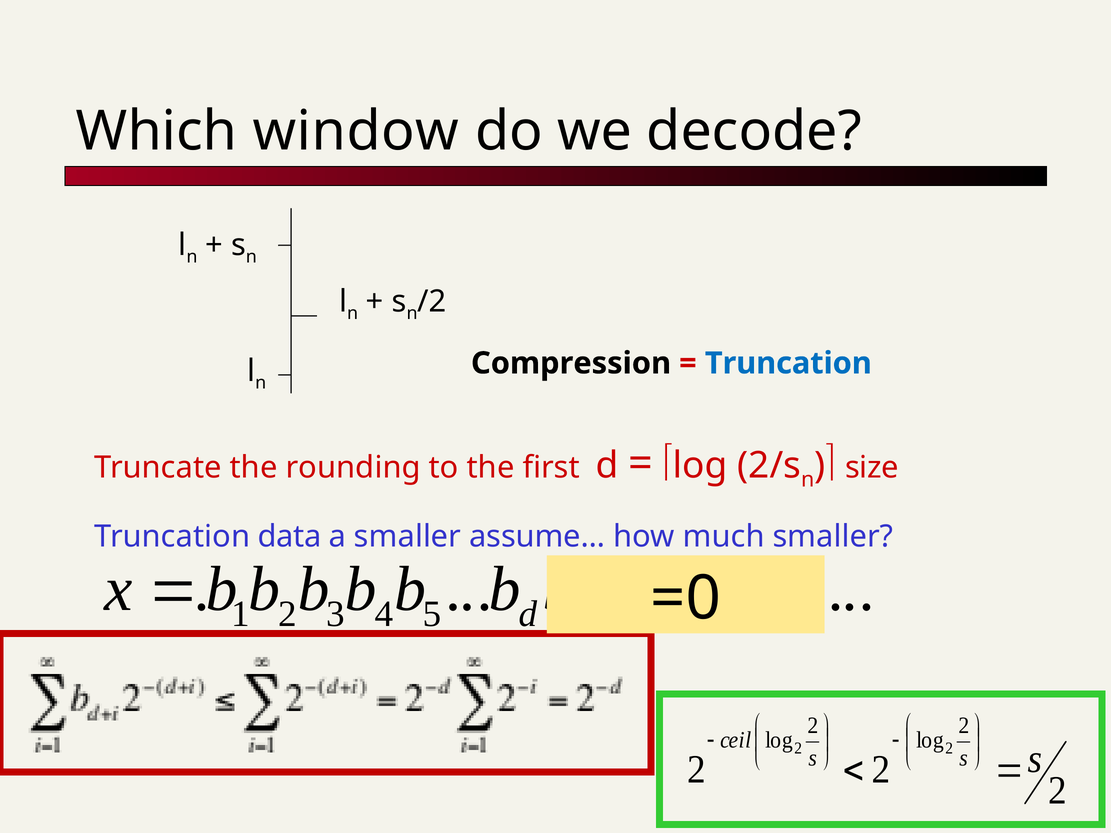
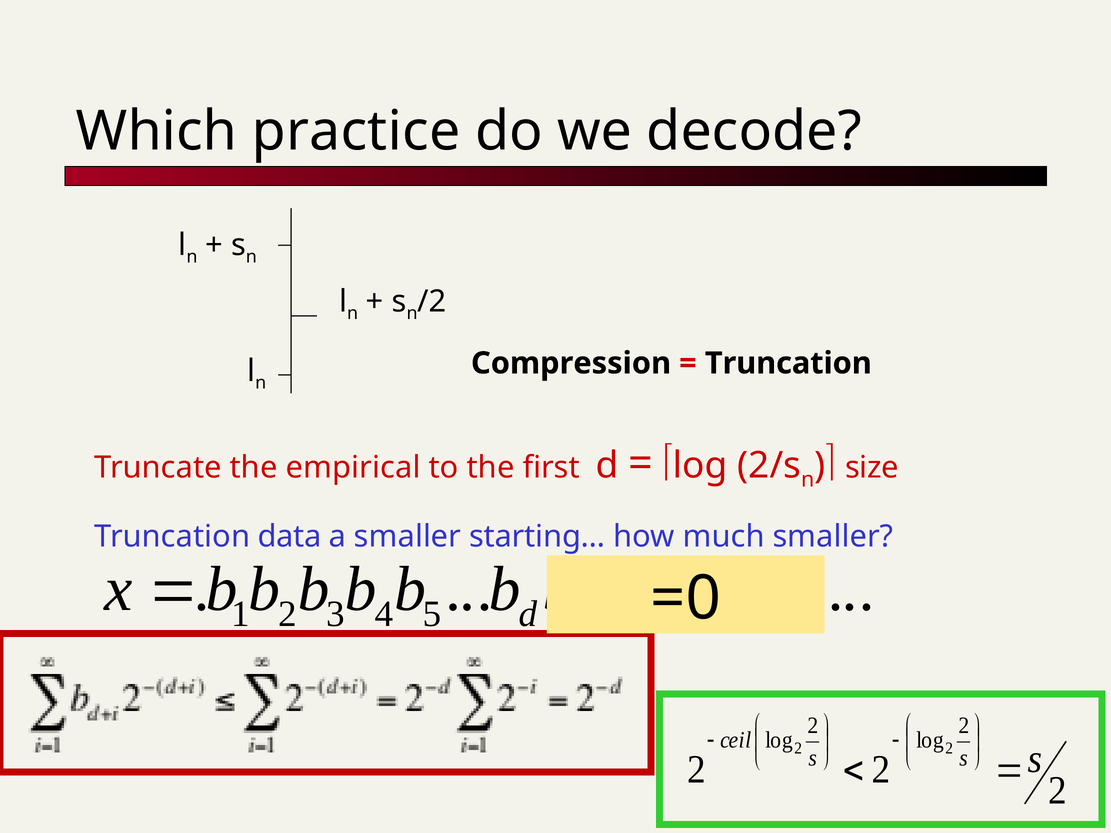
window: window -> practice
Truncation at (788, 363) colour: blue -> black
rounding: rounding -> empirical
assume…: assume… -> starting…
